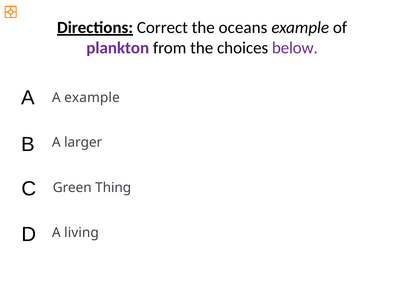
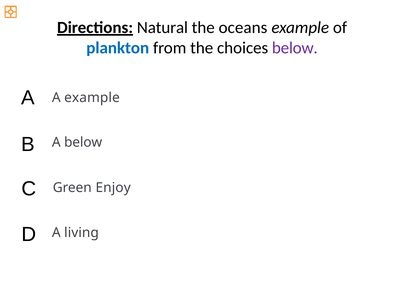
Correct: Correct -> Natural
plankton colour: purple -> blue
A larger: larger -> below
Thing: Thing -> Enjoy
